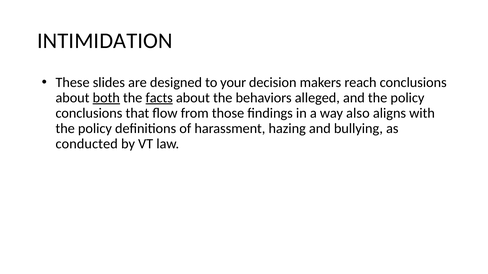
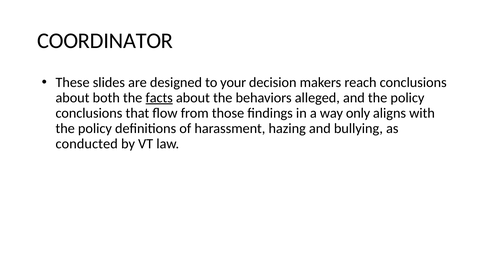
INTIMIDATION: INTIMIDATION -> COORDINATOR
both underline: present -> none
also: also -> only
